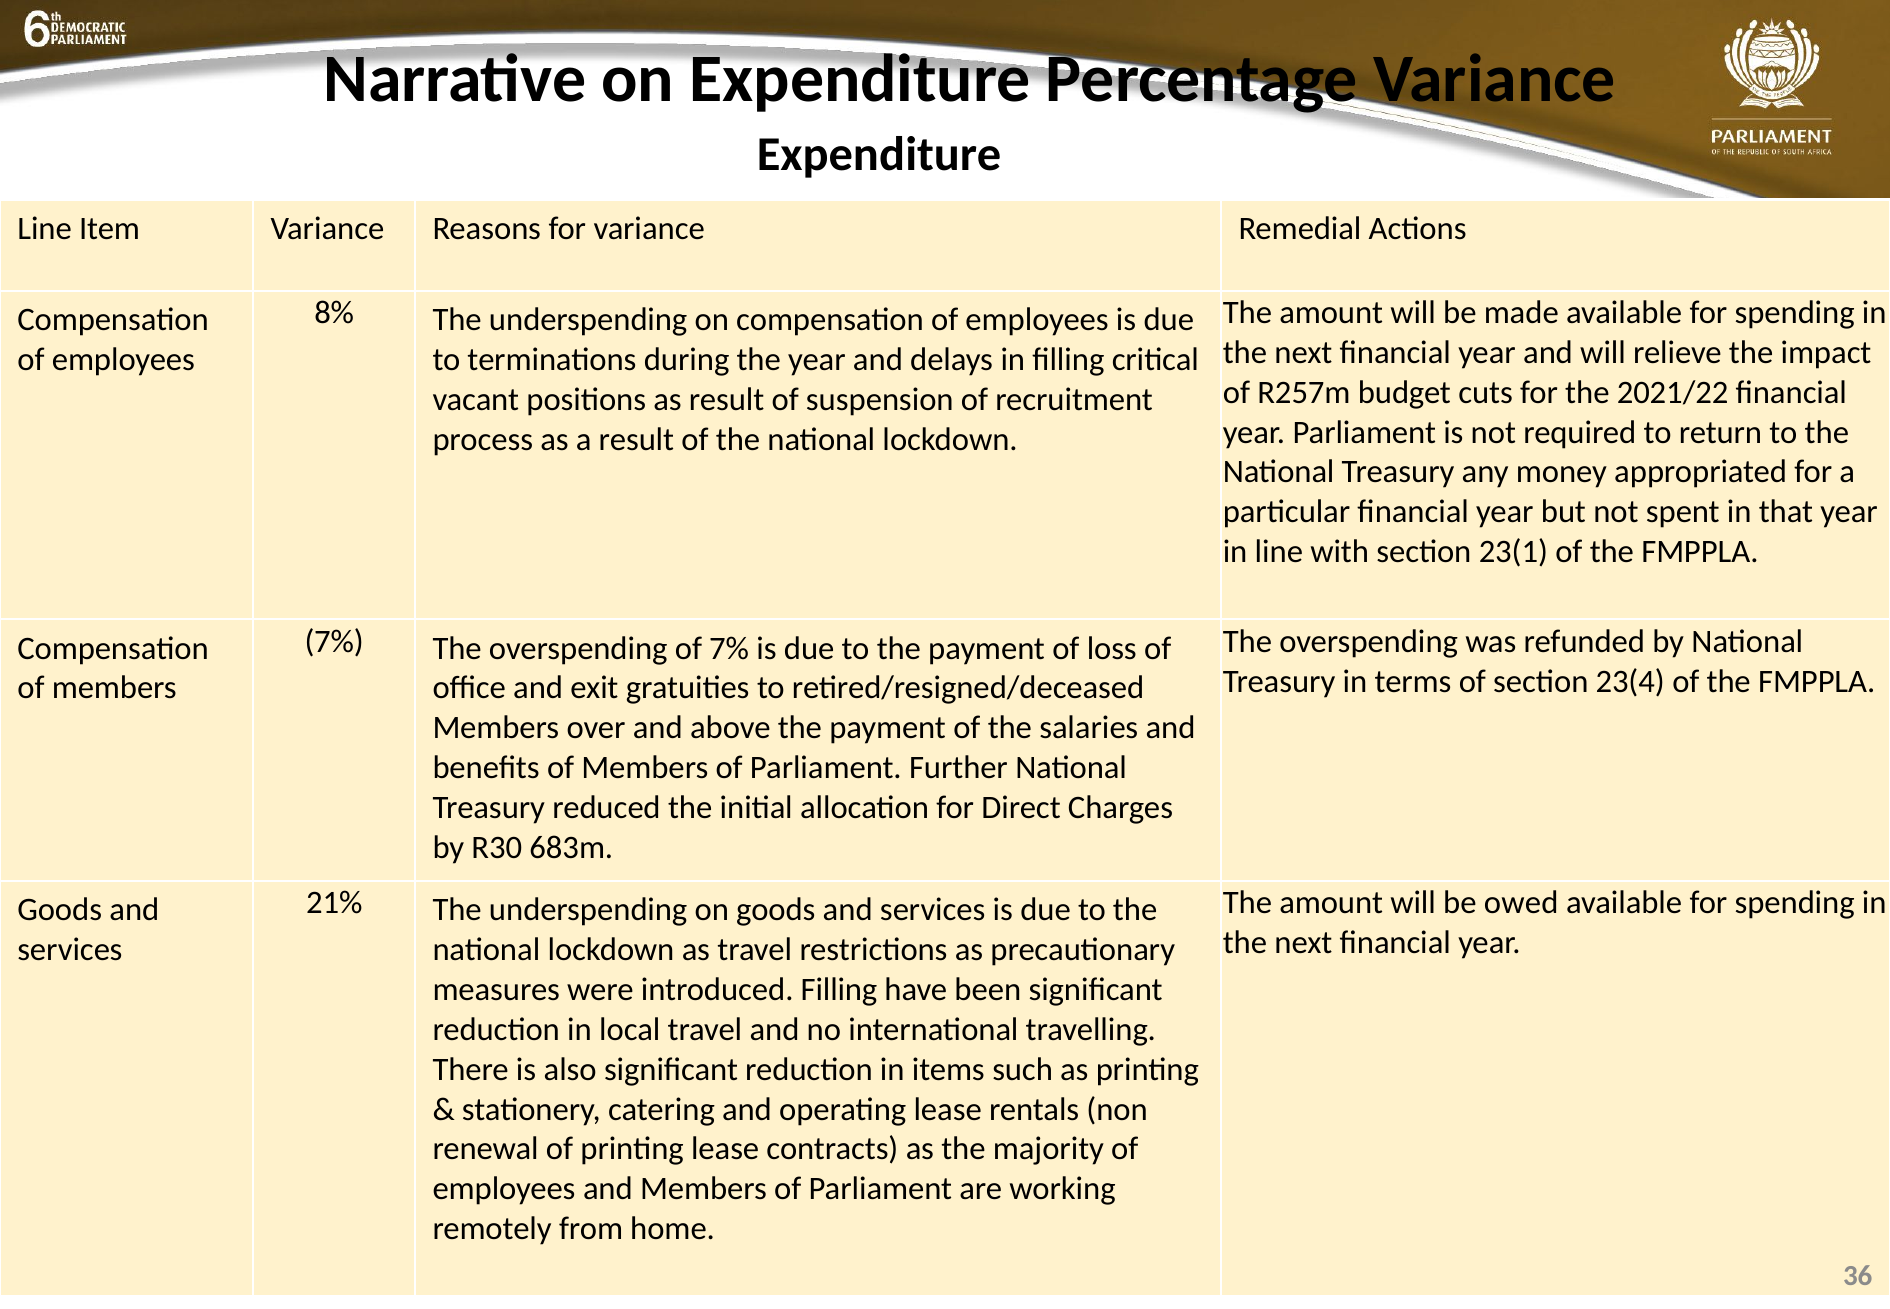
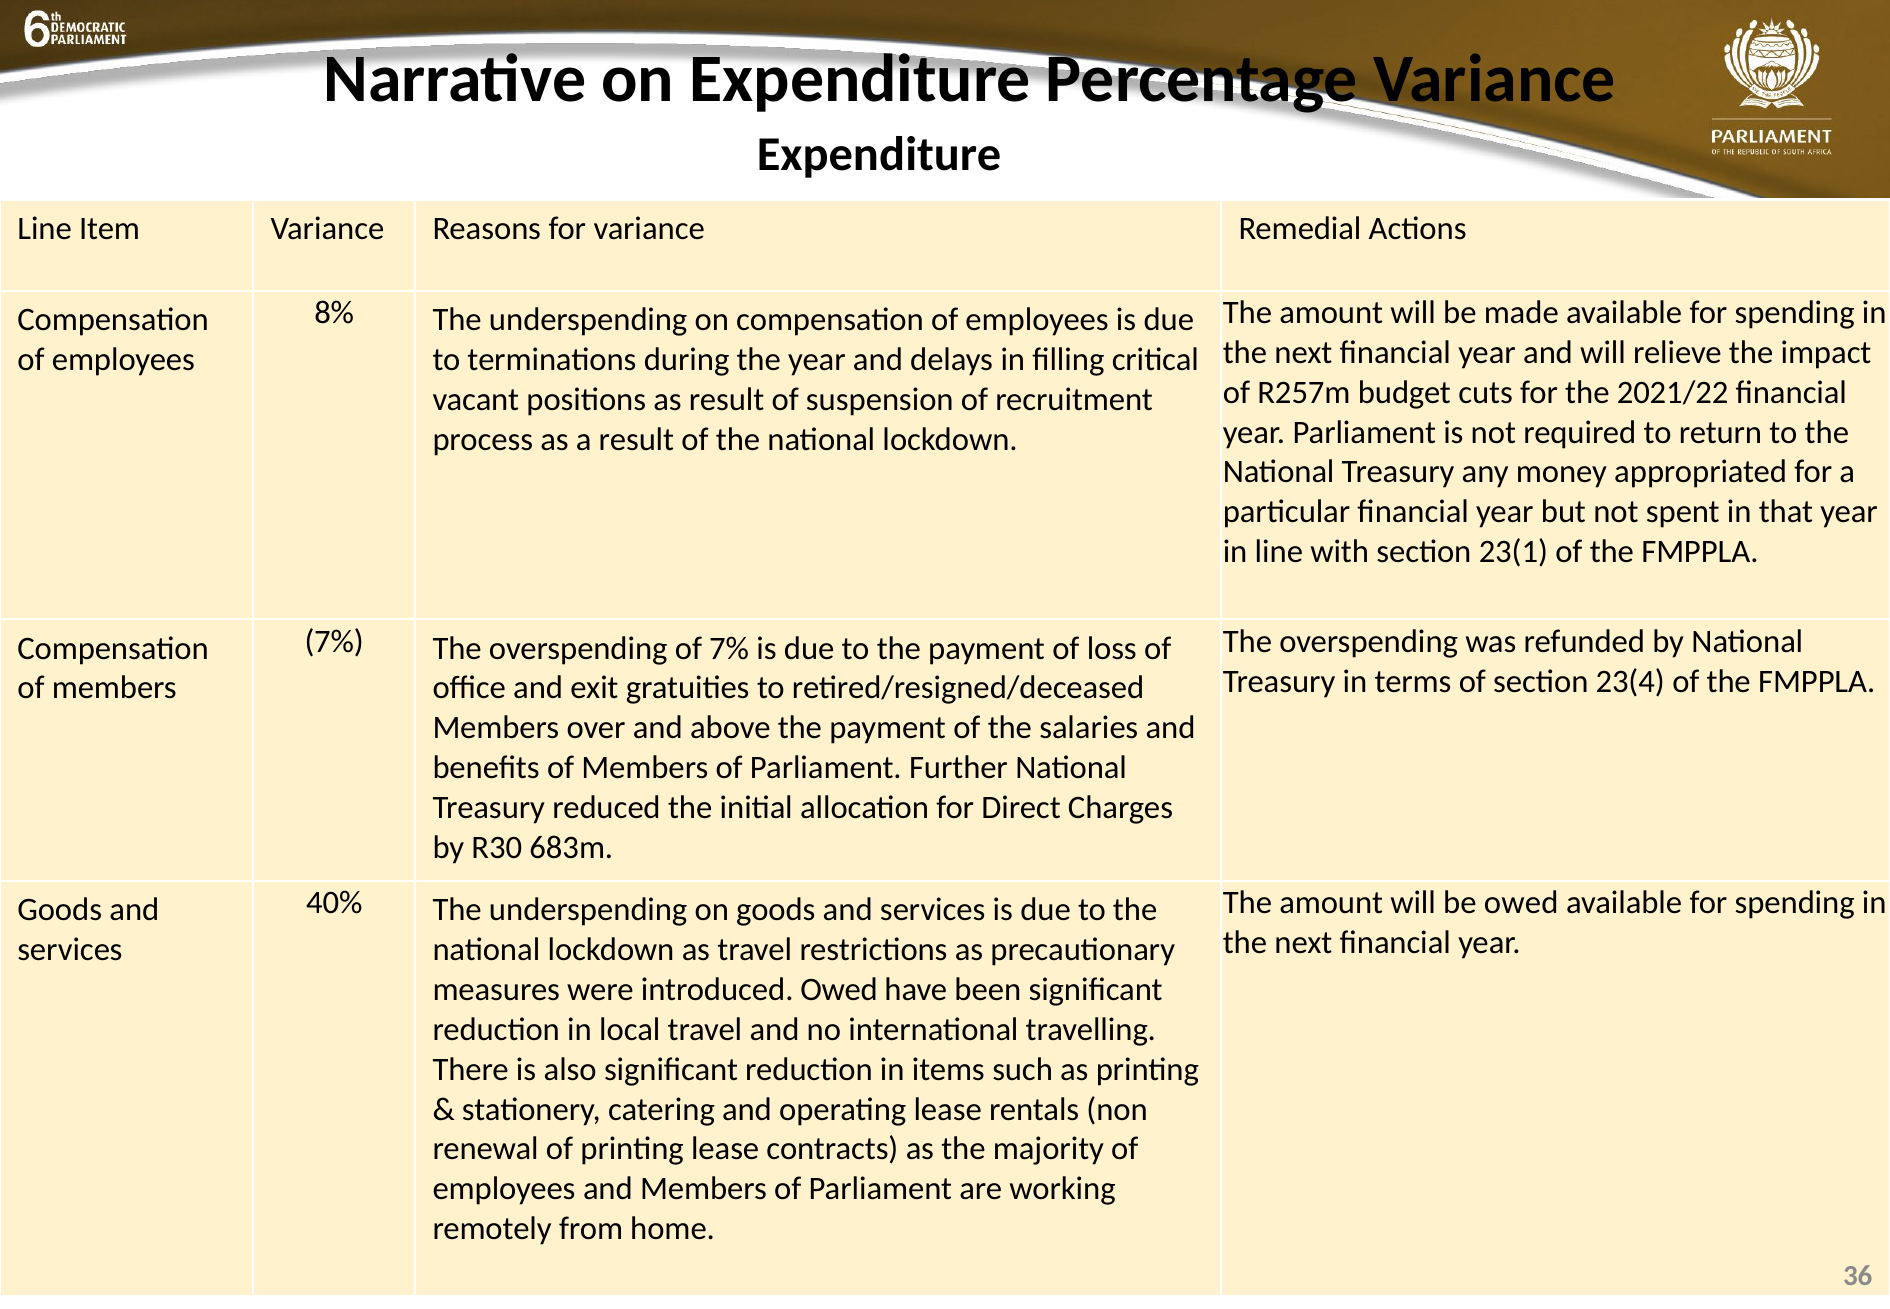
21%: 21% -> 40%
introduced Filling: Filling -> Owed
